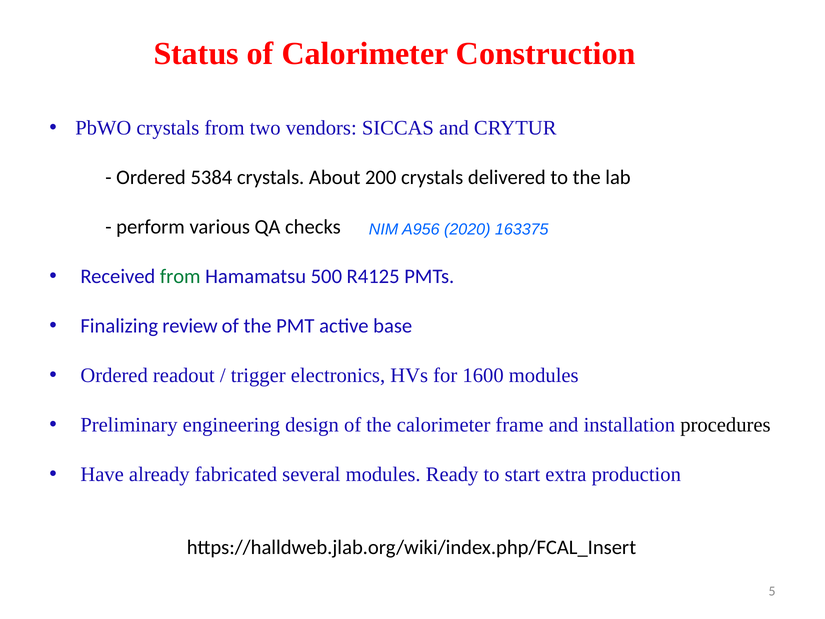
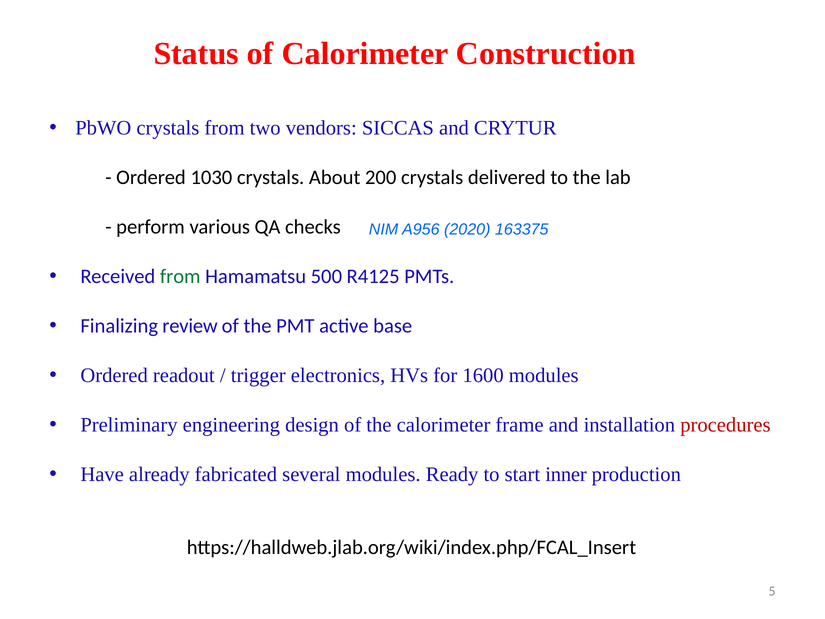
5384: 5384 -> 1030
procedures colour: black -> red
extra: extra -> inner
